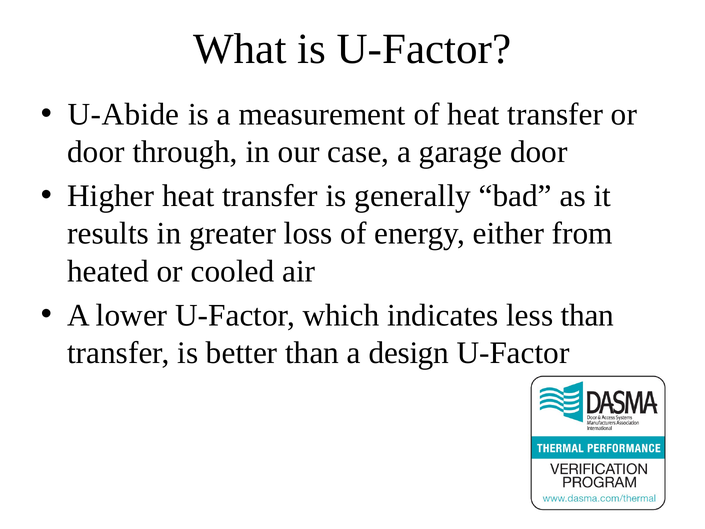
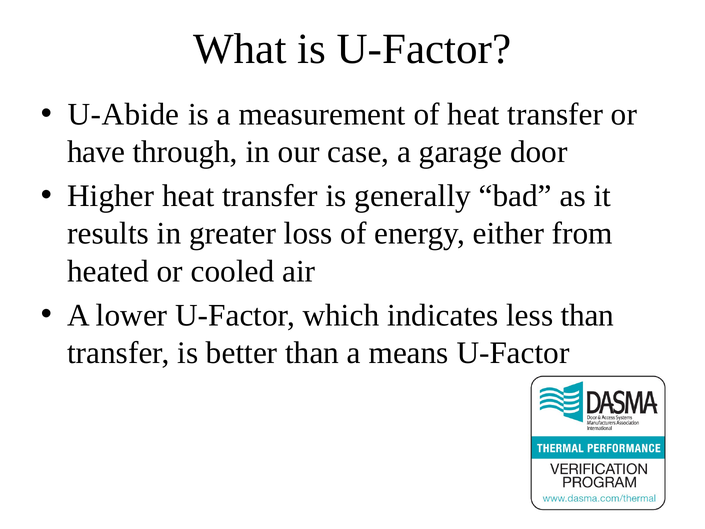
door at (96, 152): door -> have
design: design -> means
